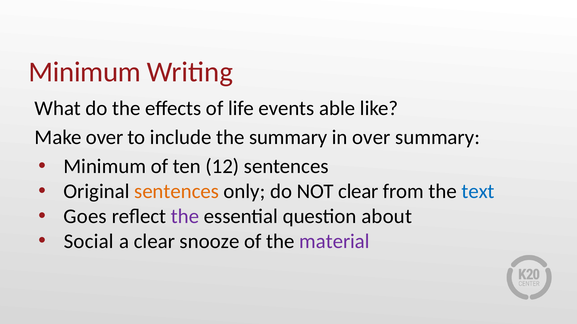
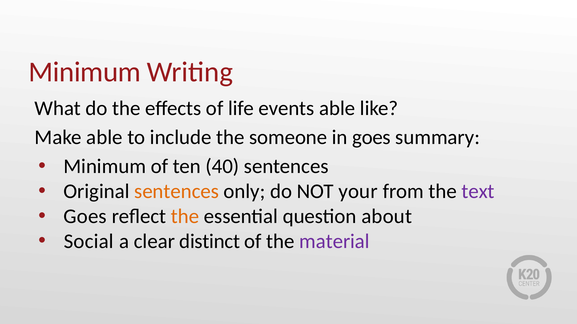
Make over: over -> able
the summary: summary -> someone
in over: over -> goes
12: 12 -> 40
NOT clear: clear -> your
text colour: blue -> purple
the at (185, 217) colour: purple -> orange
snooze: snooze -> distinct
